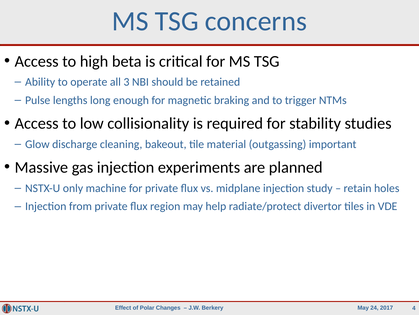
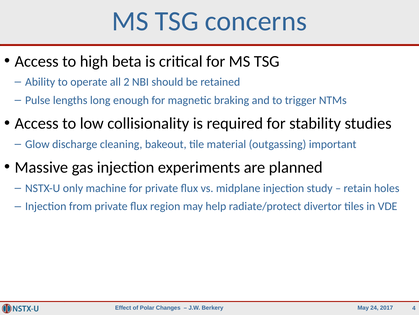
3: 3 -> 2
